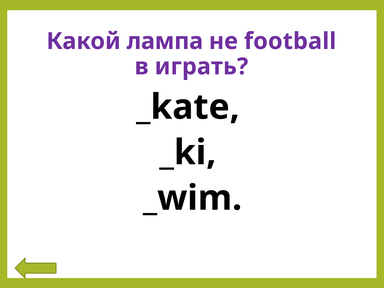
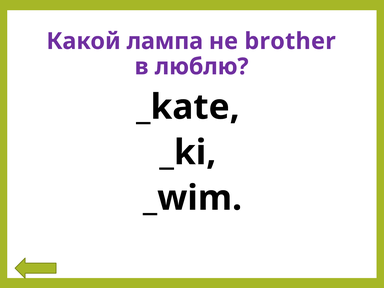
football: football -> brother
играть: играть -> люблю
